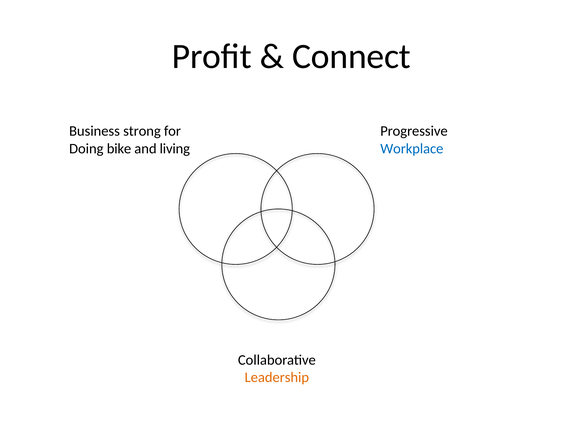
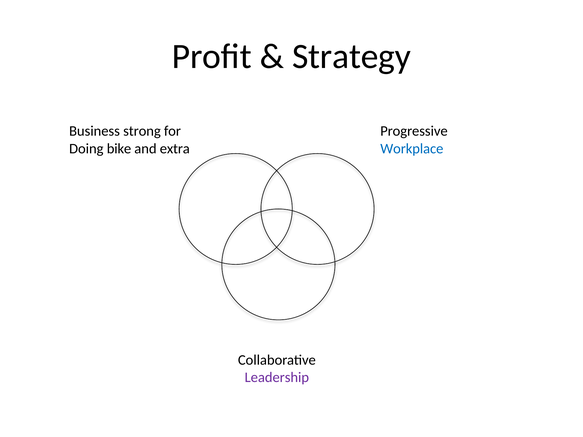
Connect: Connect -> Strategy
living: living -> extra
Leadership colour: orange -> purple
